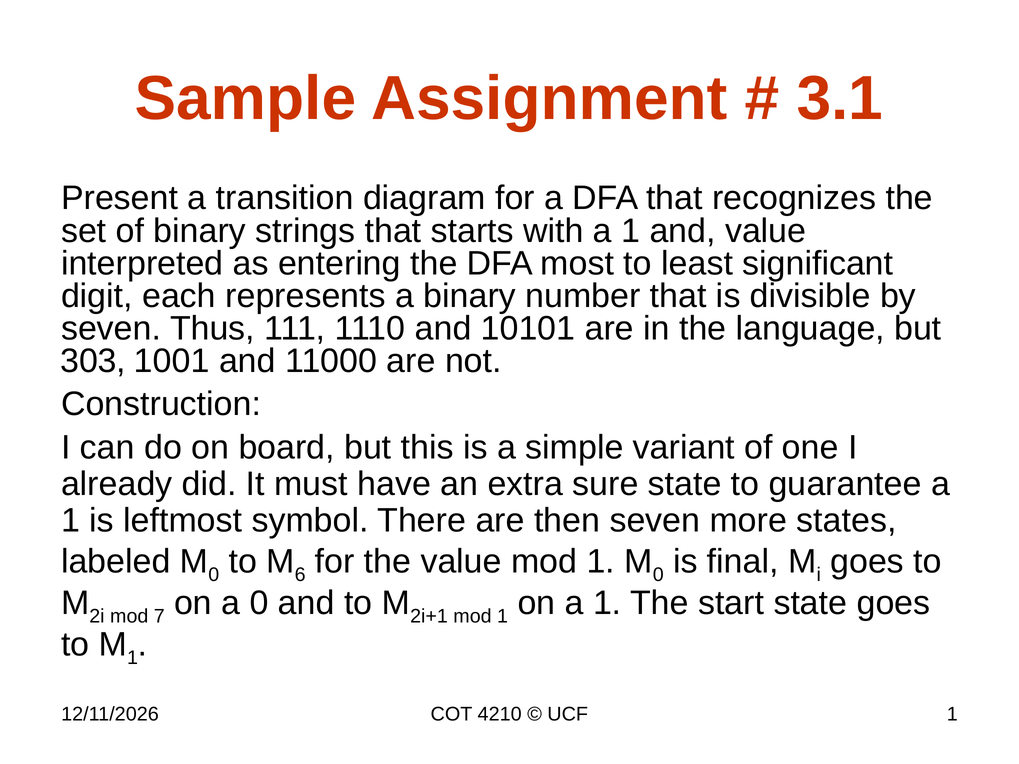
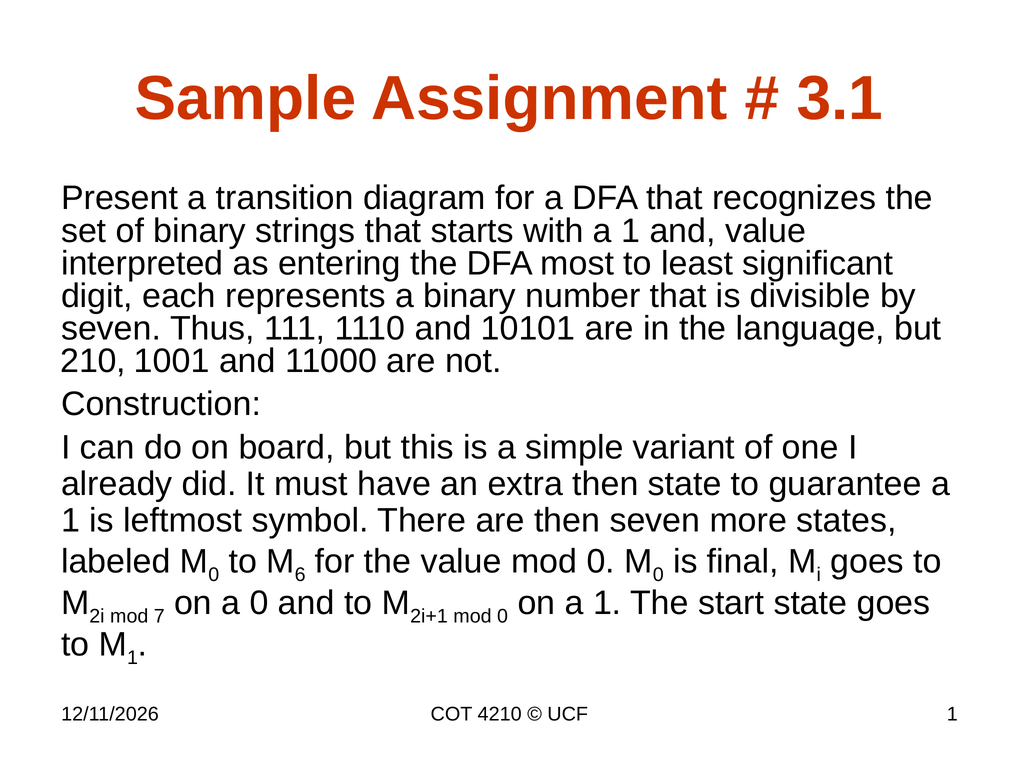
303: 303 -> 210
extra sure: sure -> then
value mod 1: 1 -> 0
1 at (503, 616): 1 -> 0
